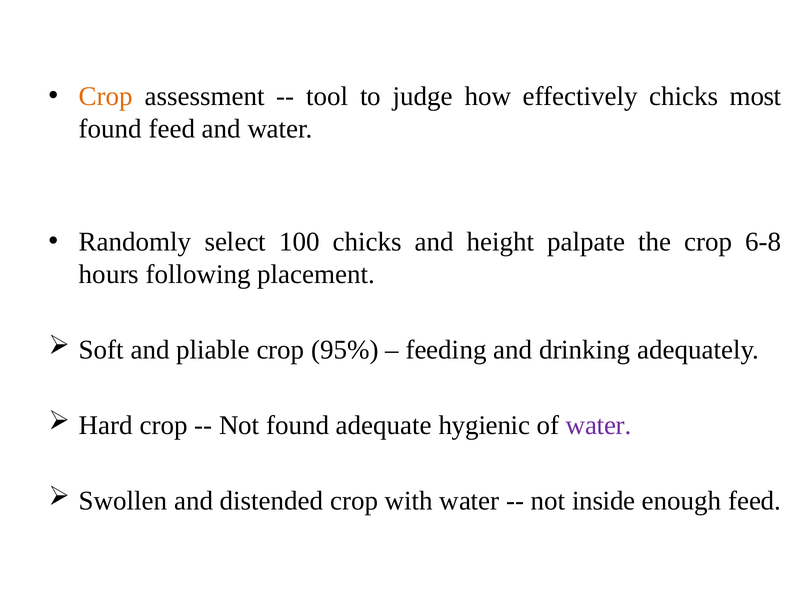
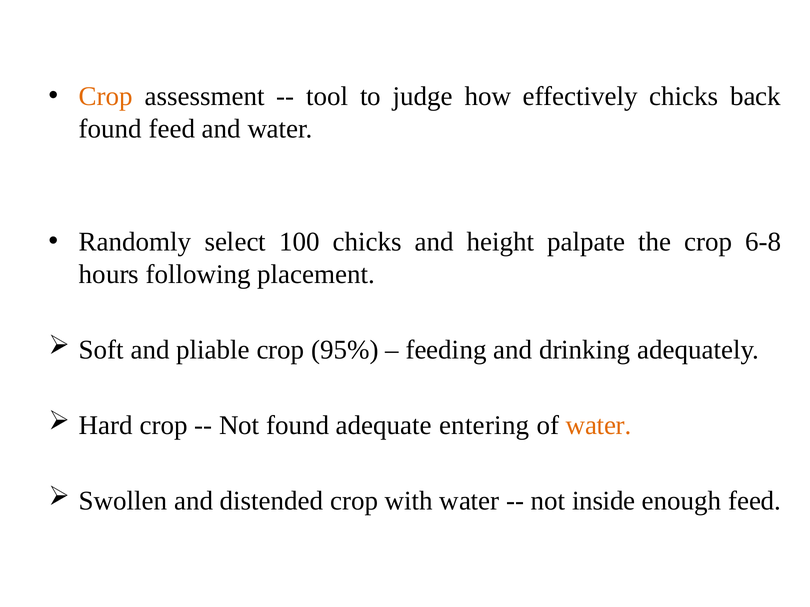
most: most -> back
hygienic: hygienic -> entering
water at (599, 426) colour: purple -> orange
